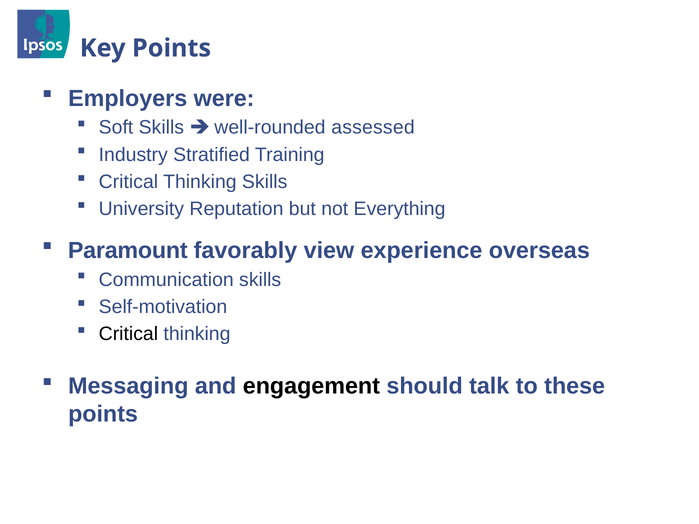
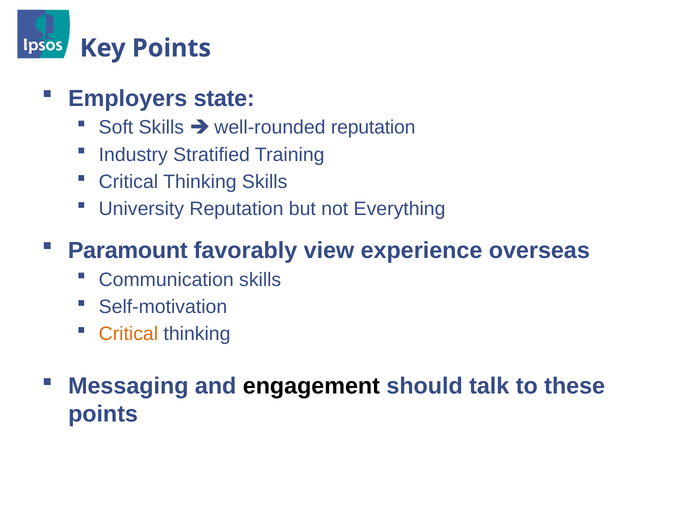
were: were -> state
well-rounded assessed: assessed -> reputation
Critical at (128, 334) colour: black -> orange
